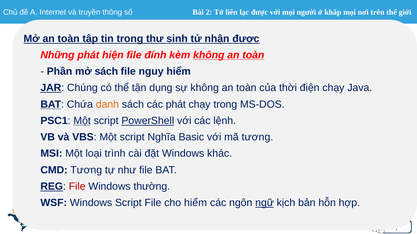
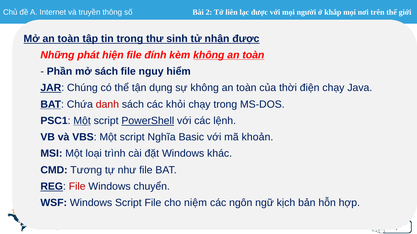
danh colour: orange -> red
các phát: phát -> khỏi
mã tương: tương -> khoản
thường: thường -> chuyển
cho hiểm: hiểm -> niệm
ngữ underline: present -> none
